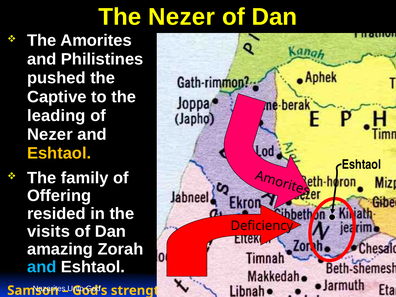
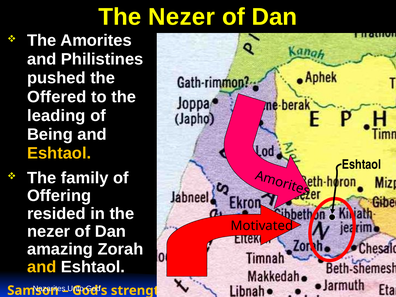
Captive: Captive -> Offered
Nezer at (50, 134): Nezer -> Being
Deficiency: Deficiency -> Motivated
visits at (49, 231): visits -> nezer
and at (42, 267) colour: light blue -> yellow
